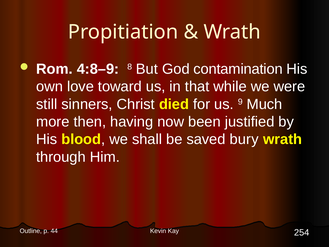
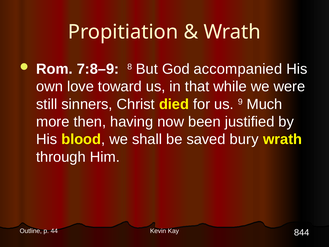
4:8–9: 4:8–9 -> 7:8–9
contamination: contamination -> accompanied
254: 254 -> 844
